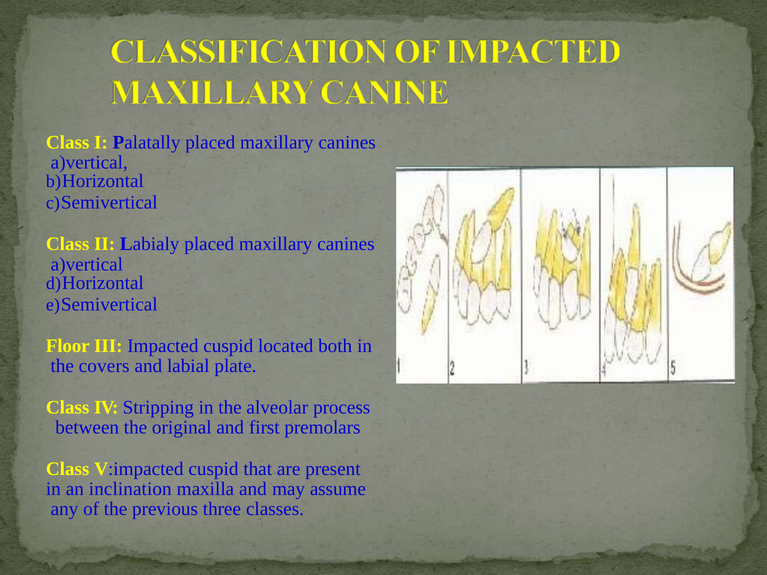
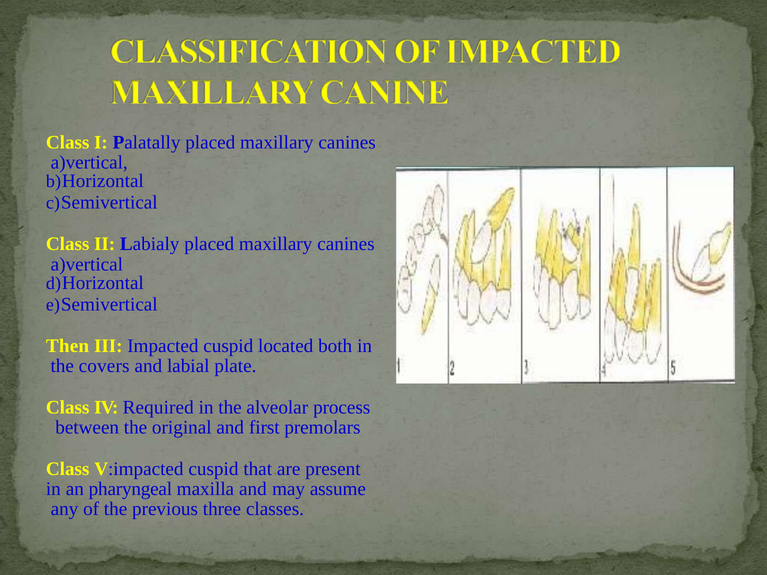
Floor: Floor -> Then
Stripping: Stripping -> Required
inclination: inclination -> pharyngeal
